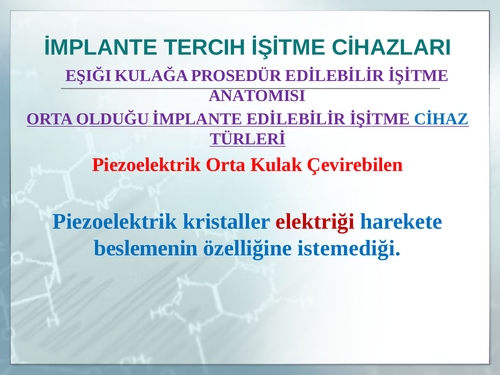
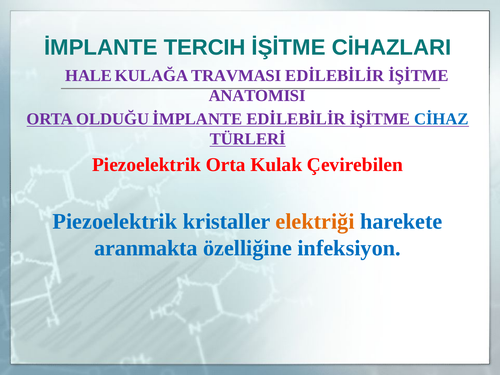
EŞIĞI: EŞIĞI -> HALE
PROSEDÜR: PROSEDÜR -> TRAVMASI
elektriği colour: red -> orange
beslemenin: beslemenin -> aranmakta
istemediği: istemediği -> infeksiyon
